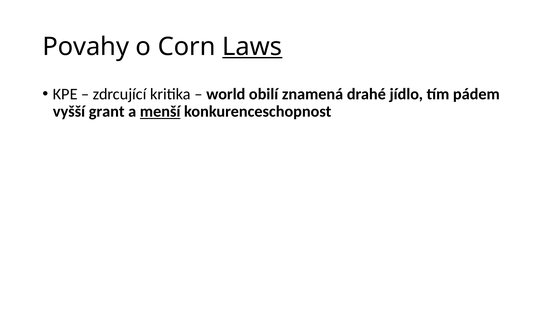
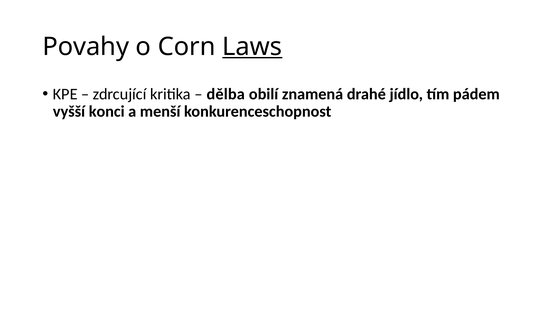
world: world -> dělba
grant: grant -> konci
menší underline: present -> none
